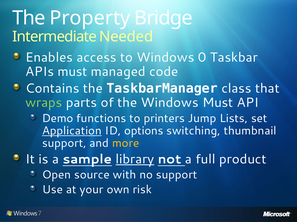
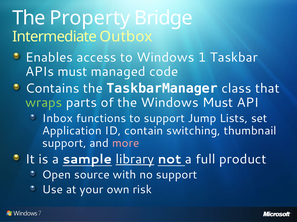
Needed: Needed -> Outbox
0: 0 -> 1
Demo: Demo -> Inbox
to printers: printers -> support
Application underline: present -> none
options: options -> contain
more colour: yellow -> pink
